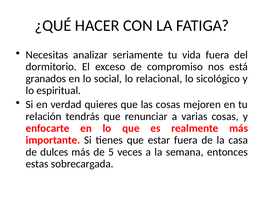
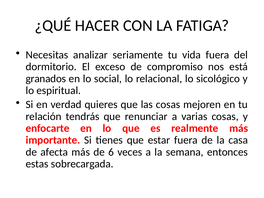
dulces: dulces -> afecta
5: 5 -> 6
